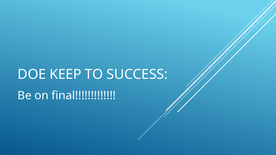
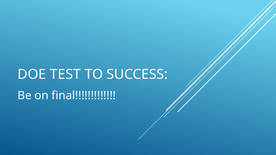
KEEP: KEEP -> TEST
